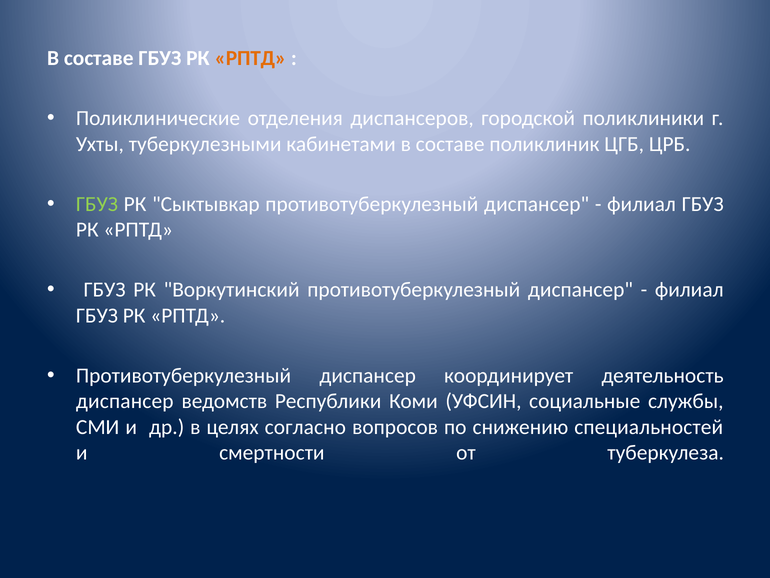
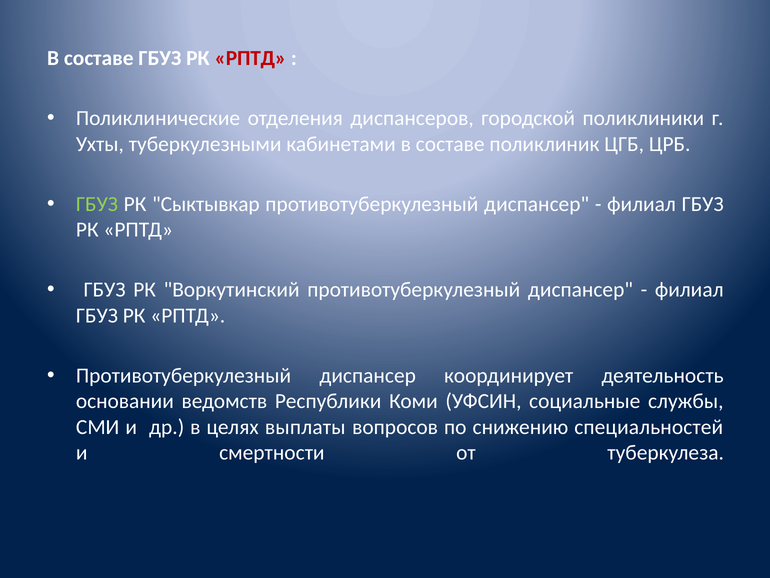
РПТД at (250, 58) colour: orange -> red
диспансер at (125, 401): диспансер -> основании
согласно: согласно -> выплаты
